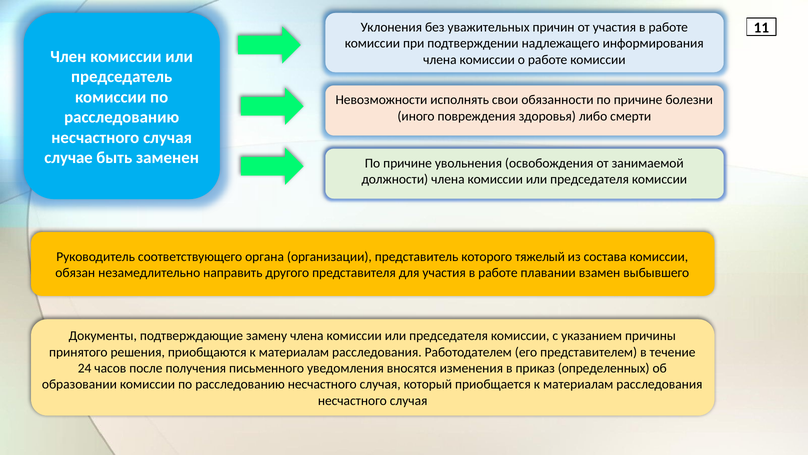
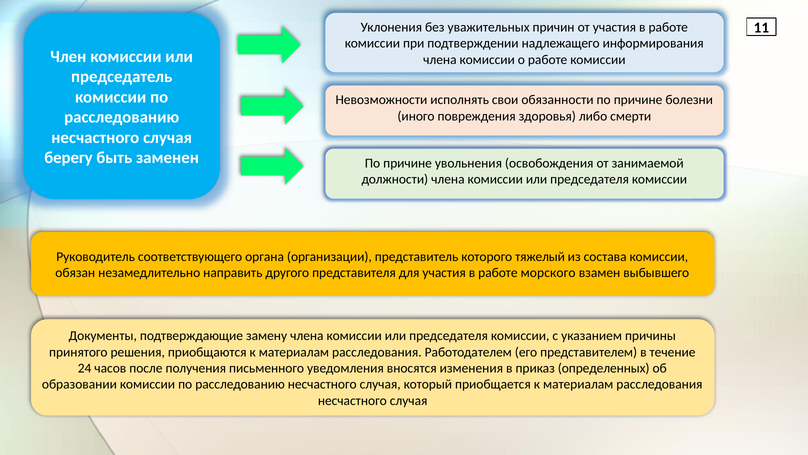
случае: случае -> берегу
плавании: плавании -> морского
